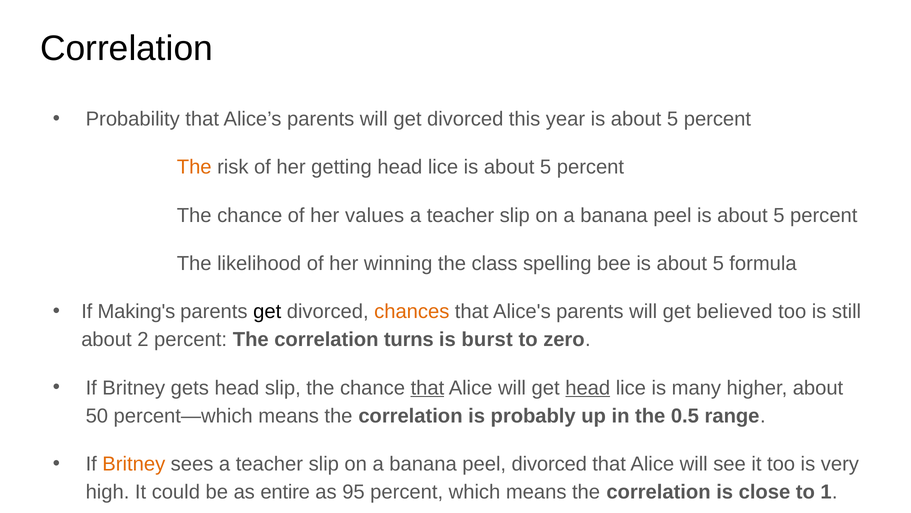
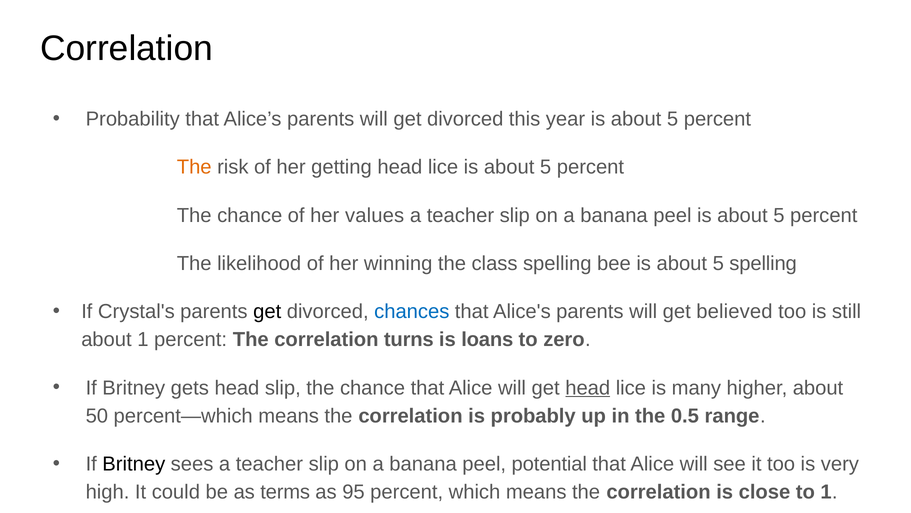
5 formula: formula -> spelling
Making's: Making's -> Crystal's
chances colour: orange -> blue
about 2: 2 -> 1
burst: burst -> loans
that at (427, 387) underline: present -> none
Britney at (134, 464) colour: orange -> black
peel divorced: divorced -> potential
entire: entire -> terms
